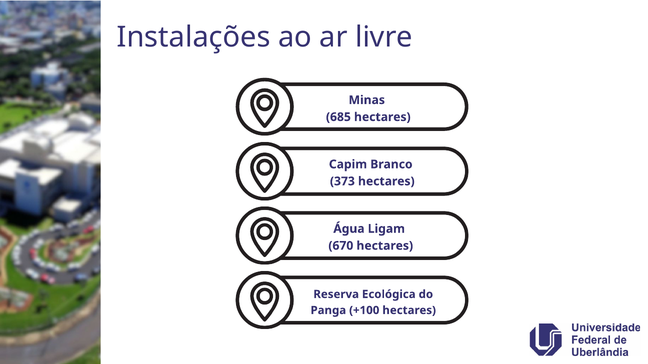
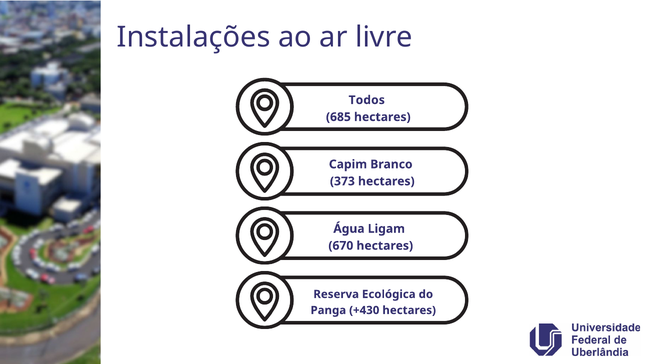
Minas: Minas -> Todos
+100: +100 -> +430
